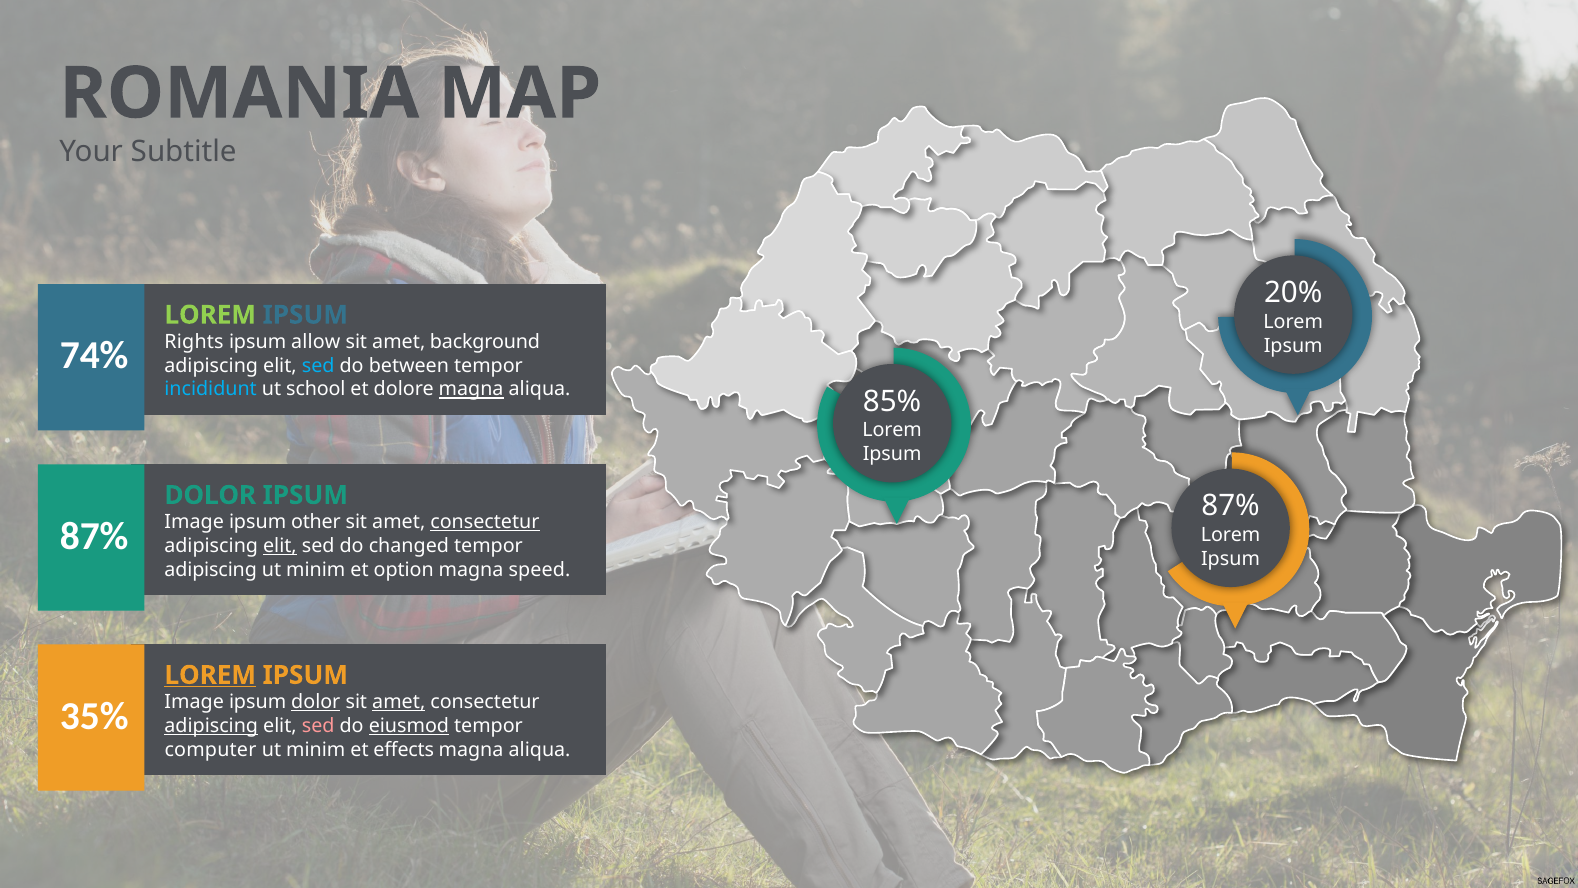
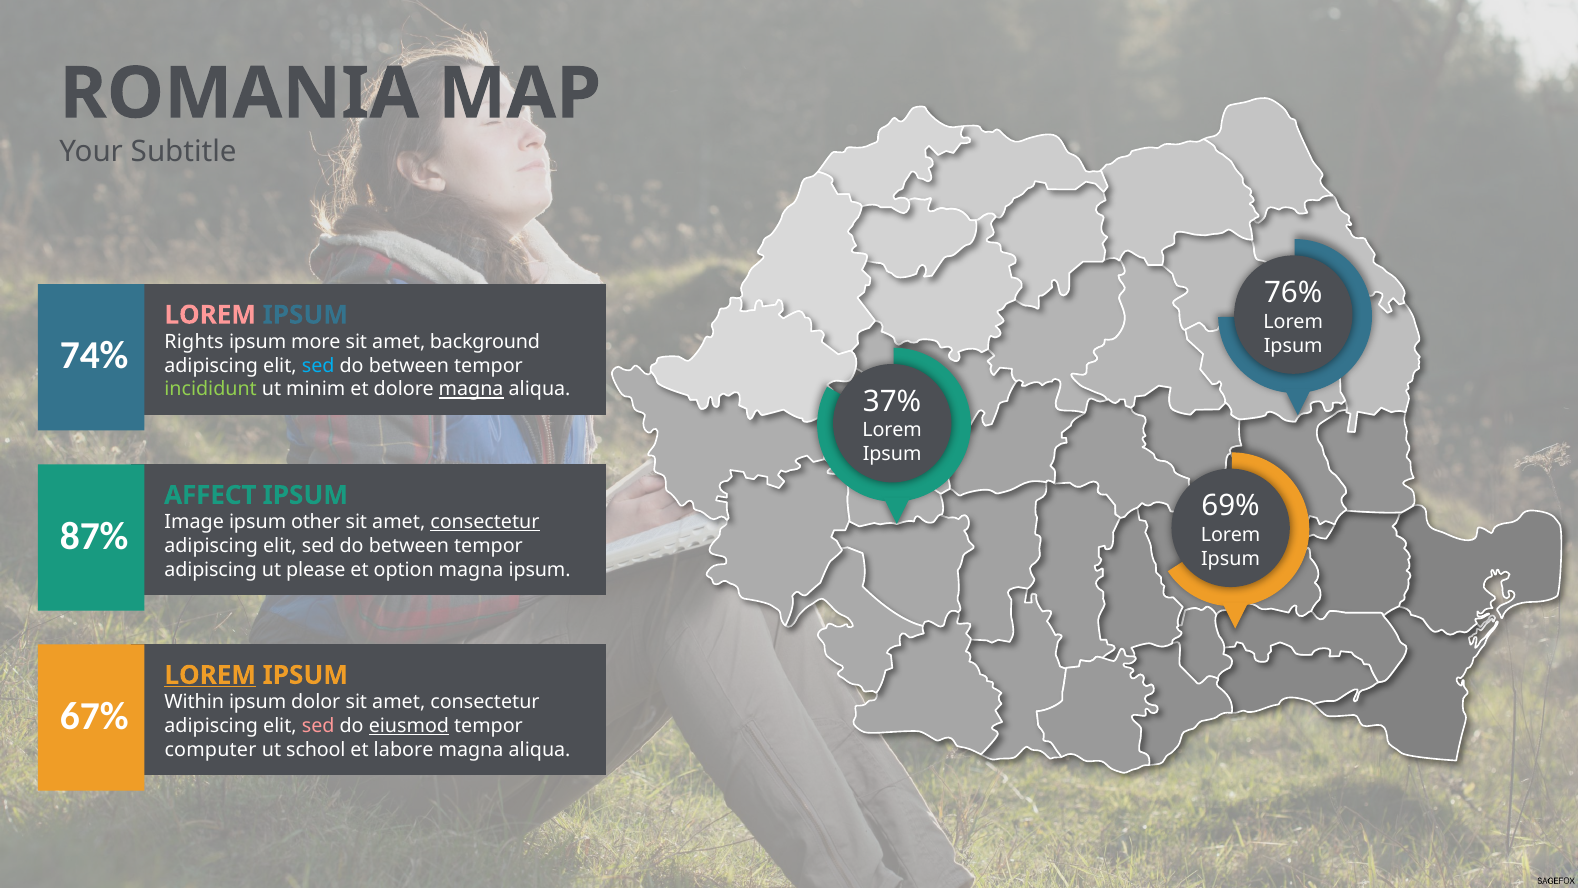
20%: 20% -> 76%
LOREM at (210, 315) colour: light green -> pink
allow: allow -> more
incididunt colour: light blue -> light green
school: school -> minim
85%: 85% -> 37%
DOLOR at (210, 495): DOLOR -> AFFECT
87% at (1231, 506): 87% -> 69%
elit at (280, 546) underline: present -> none
changed at (409, 546): changed -> between
minim at (316, 570): minim -> please
magna speed: speed -> ipsum
Image at (194, 702): Image -> Within
dolor at (316, 702) underline: present -> none
amet at (399, 702) underline: present -> none
35%: 35% -> 67%
adipiscing at (211, 726) underline: present -> none
minim at (316, 749): minim -> school
effects: effects -> labore
